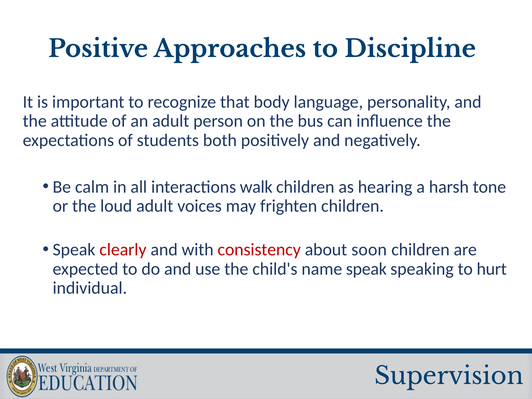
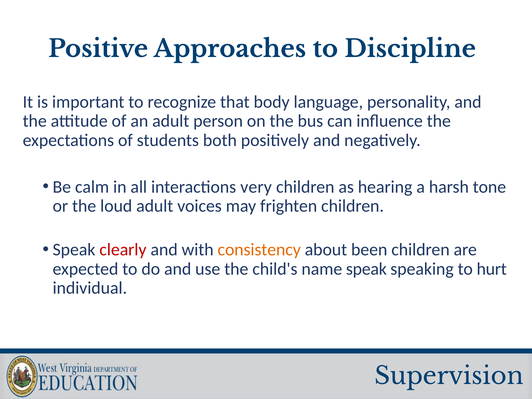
walk: walk -> very
consistency colour: red -> orange
soon: soon -> been
